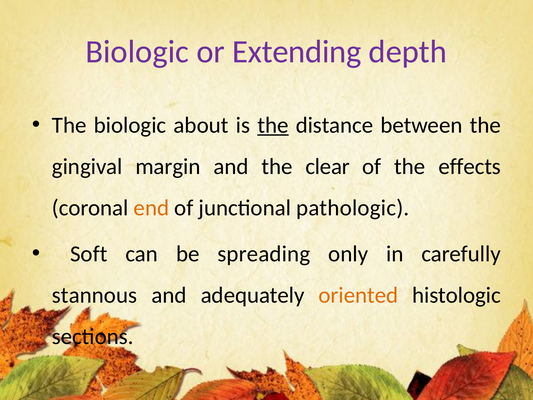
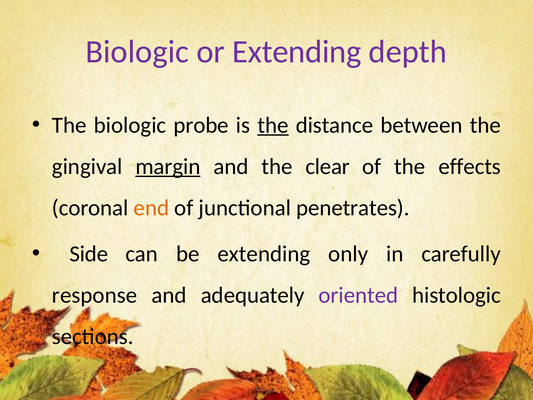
about: about -> probe
margin underline: none -> present
pathologic: pathologic -> penetrates
Soft: Soft -> Side
be spreading: spreading -> extending
stannous: stannous -> response
oriented colour: orange -> purple
